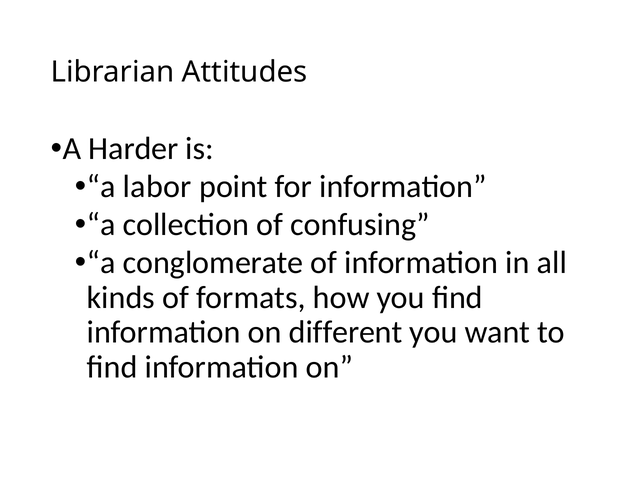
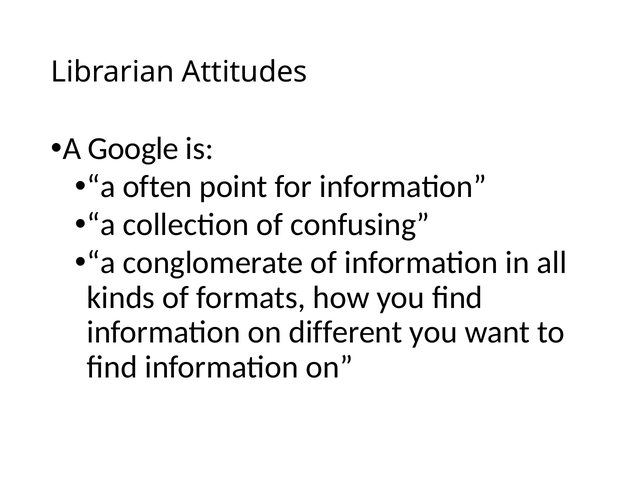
Harder: Harder -> Google
labor: labor -> often
